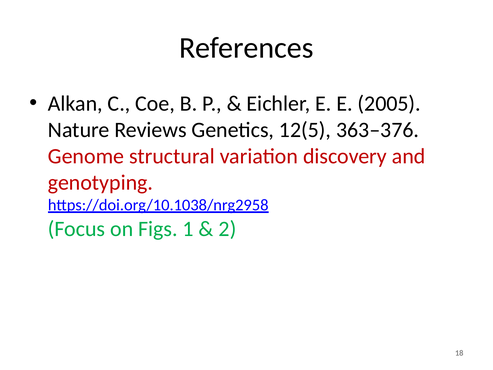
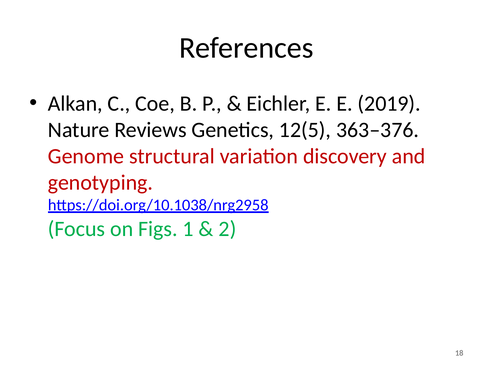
2005: 2005 -> 2019
